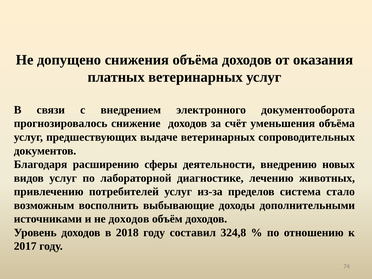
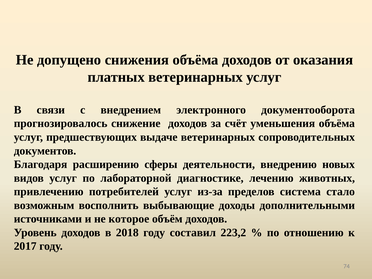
не доходов: доходов -> которое
324,8: 324,8 -> 223,2
